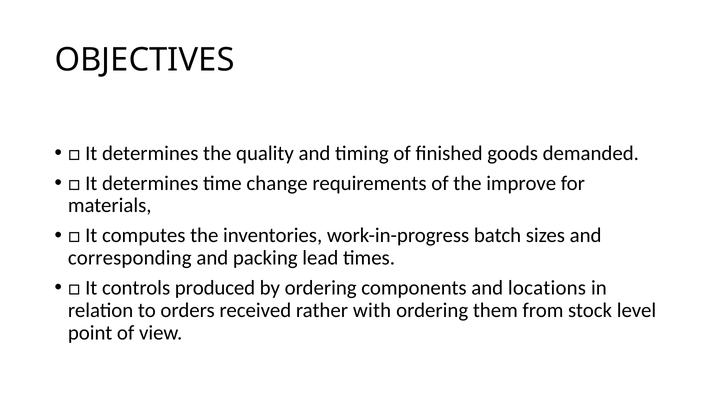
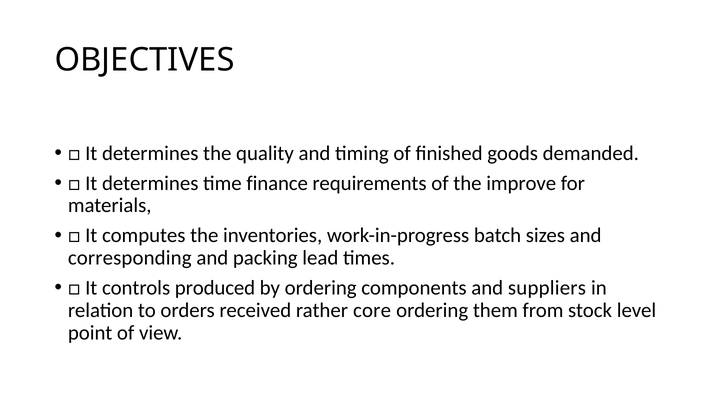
change: change -> finance
locations: locations -> suppliers
with: with -> core
